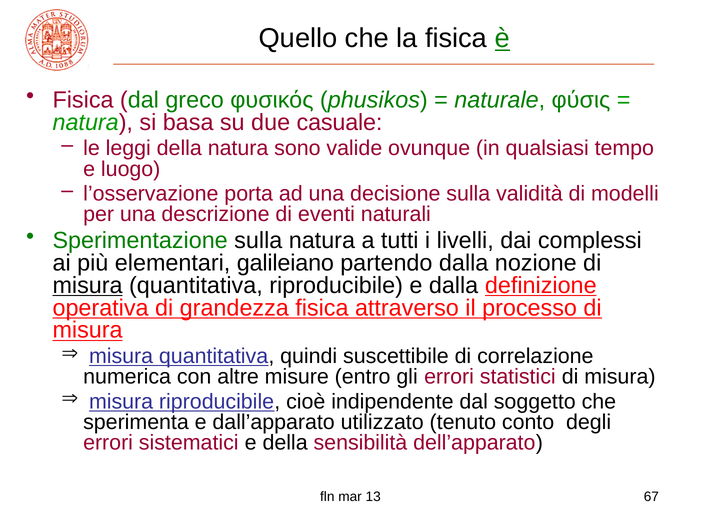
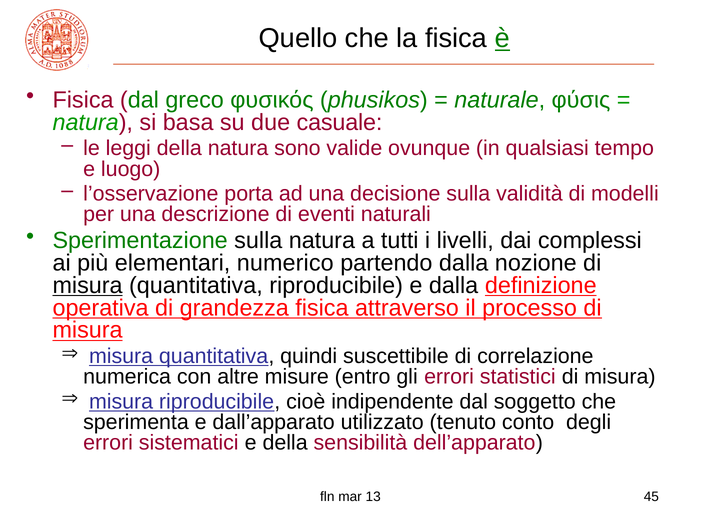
galileiano: galileiano -> numerico
67: 67 -> 45
